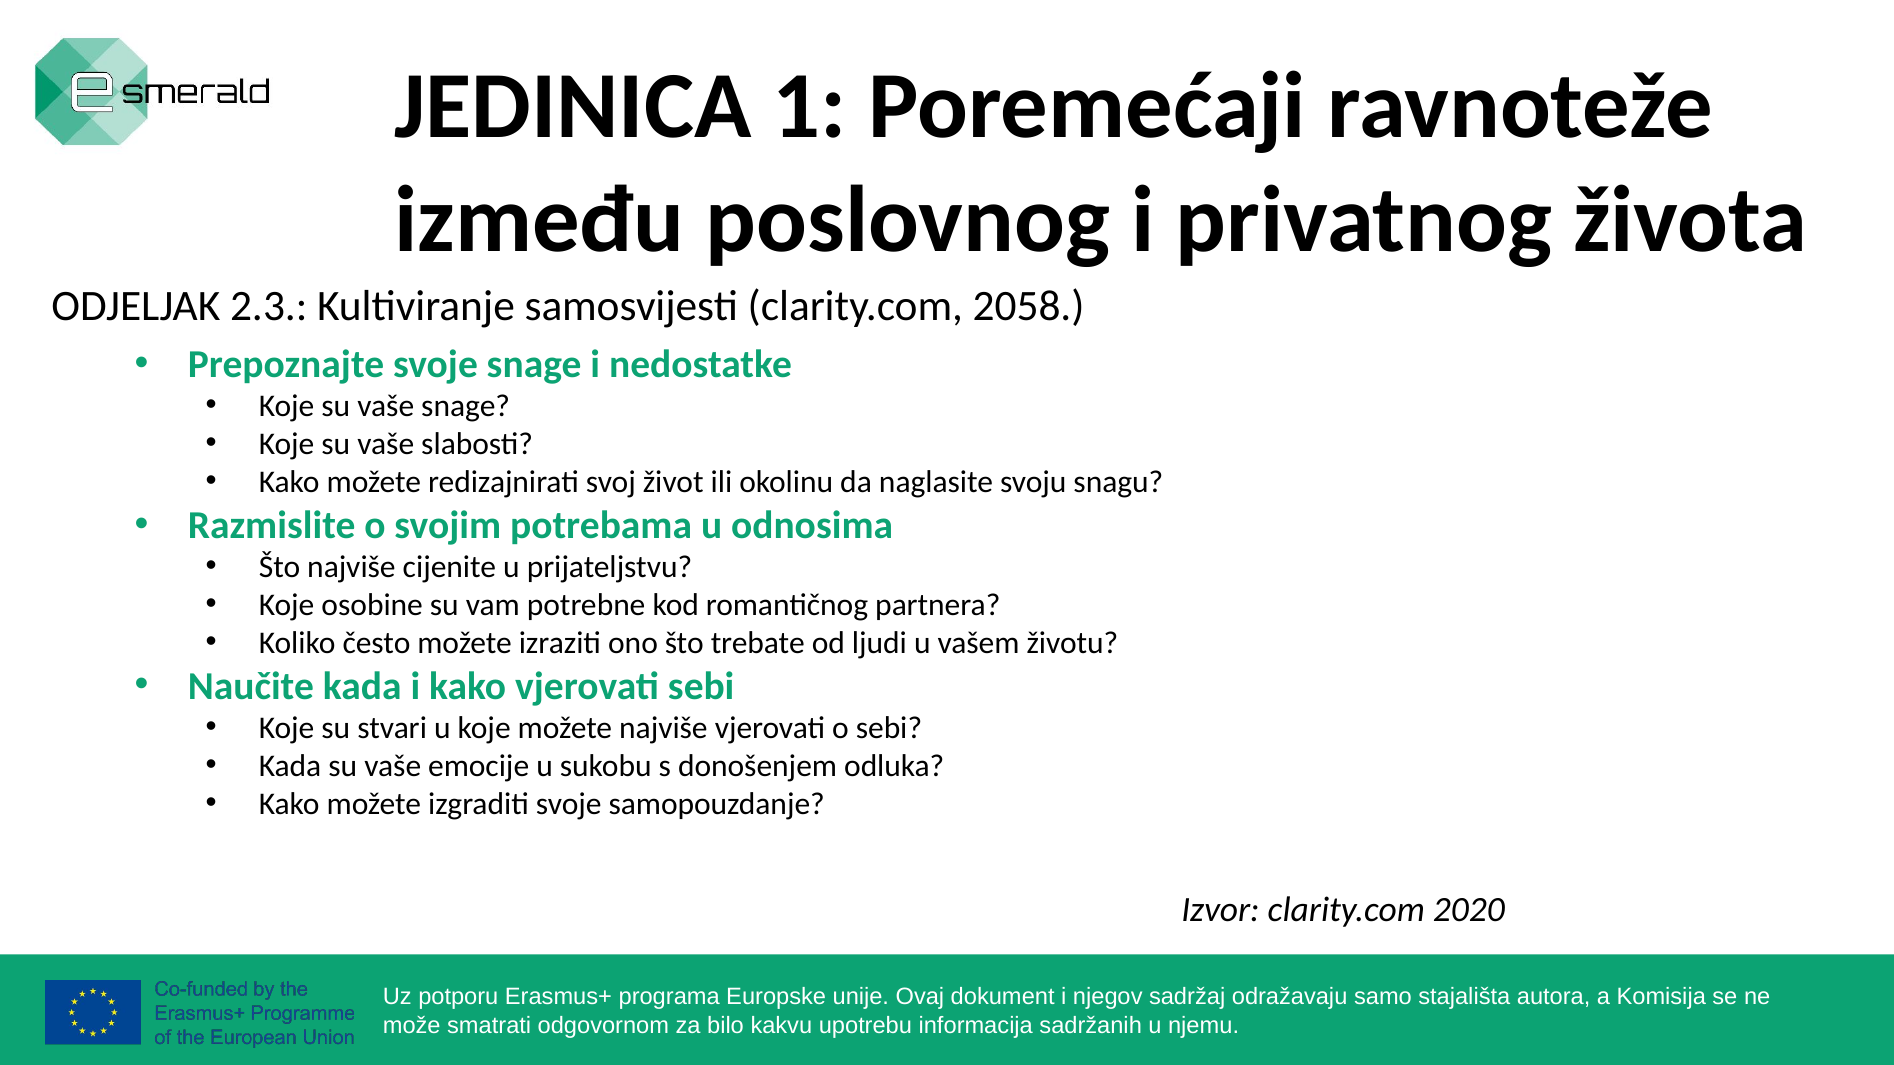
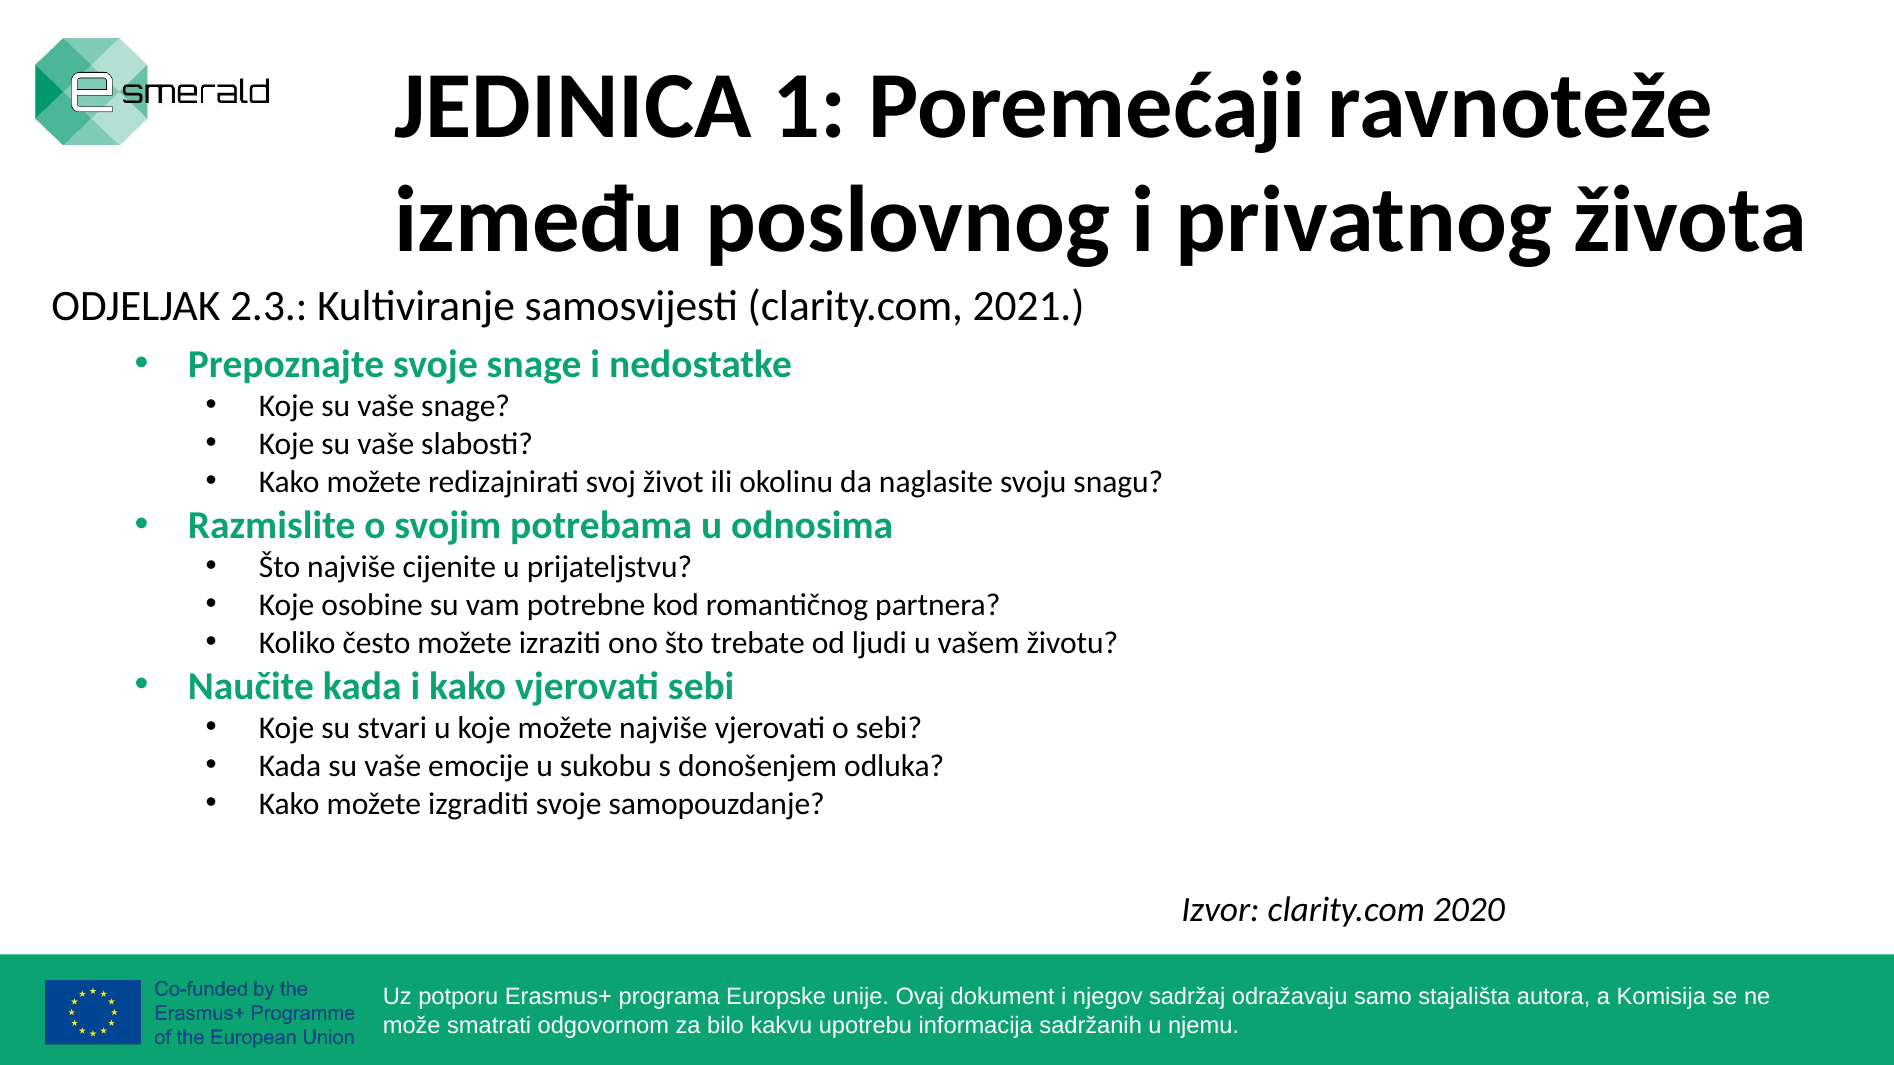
2058: 2058 -> 2021
